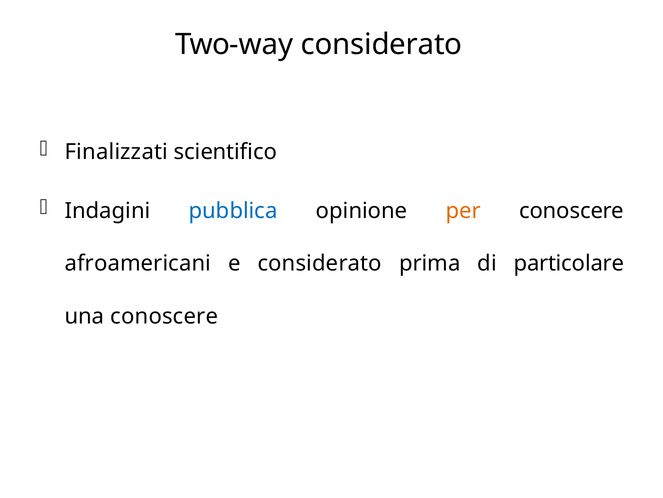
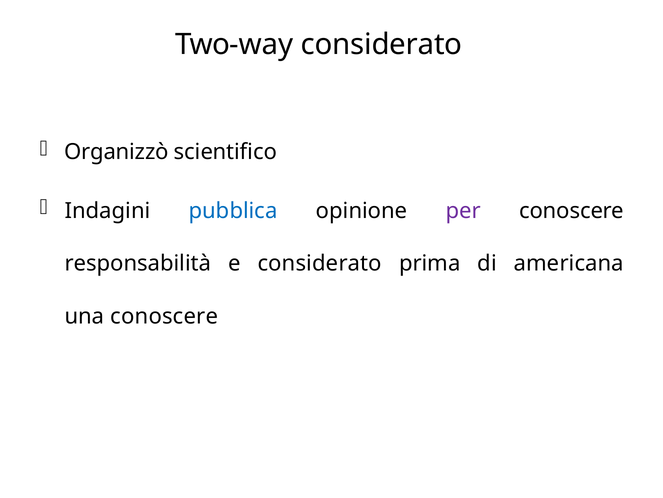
Finalizzati: Finalizzati -> Organizzò
per colour: orange -> purple
afroamericani: afroamericani -> responsabilità
particolare: particolare -> americana
